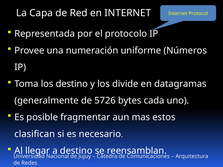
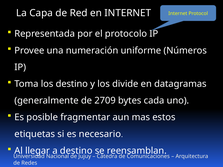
5726: 5726 -> 2709
clasifican: clasifican -> etiquetas
